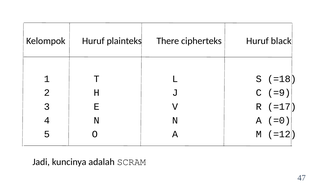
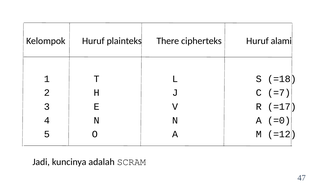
black: black -> alami
=9: =9 -> =7
